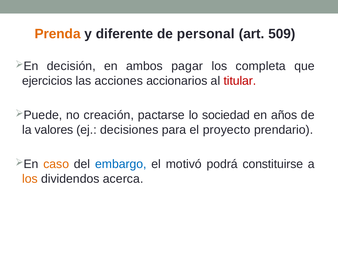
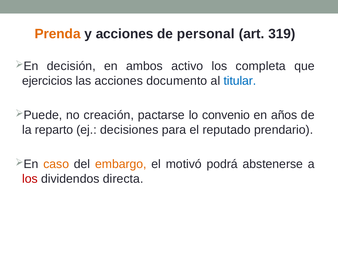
y diferente: diferente -> acciones
509: 509 -> 319
pagar: pagar -> activo
accionarios: accionarios -> documento
titular colour: red -> blue
sociedad: sociedad -> convenio
valores: valores -> reparto
proyecto: proyecto -> reputado
embargo colour: blue -> orange
constituirse: constituirse -> abstenerse
los at (30, 179) colour: orange -> red
acerca: acerca -> directa
